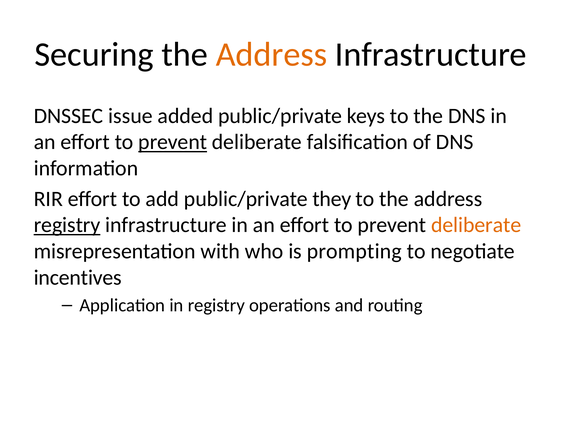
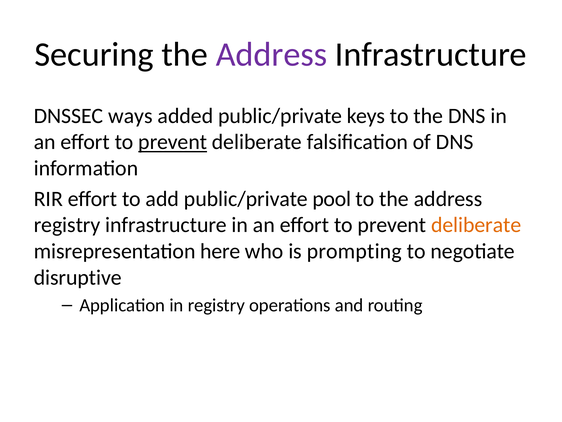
Address at (272, 54) colour: orange -> purple
issue: issue -> ways
they: they -> pool
registry at (67, 225) underline: present -> none
with: with -> here
incentives: incentives -> disruptive
